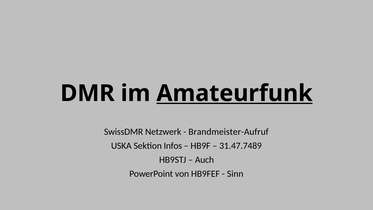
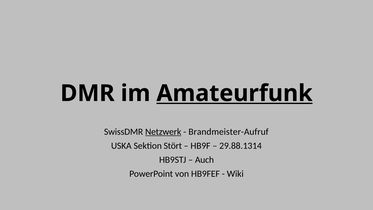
Netzwerk underline: none -> present
Infos: Infos -> Stört
31.47.7489: 31.47.7489 -> 29.88.1314
Sinn: Sinn -> Wiki
